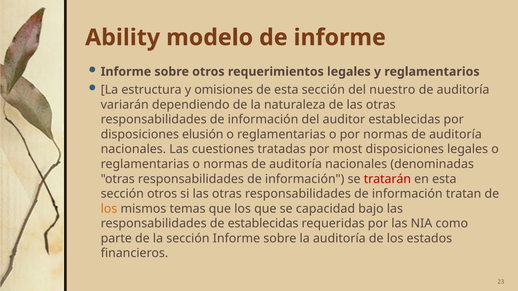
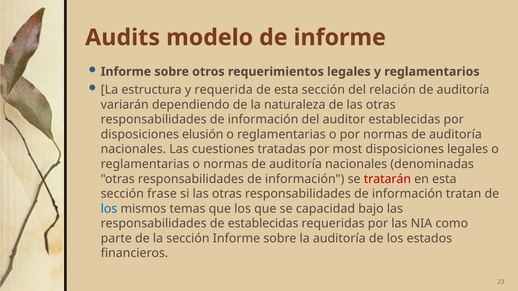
Ability: Ability -> Audits
omisiones: omisiones -> requerida
nuestro: nuestro -> relación
sección otros: otros -> frase
los at (109, 209) colour: orange -> blue
